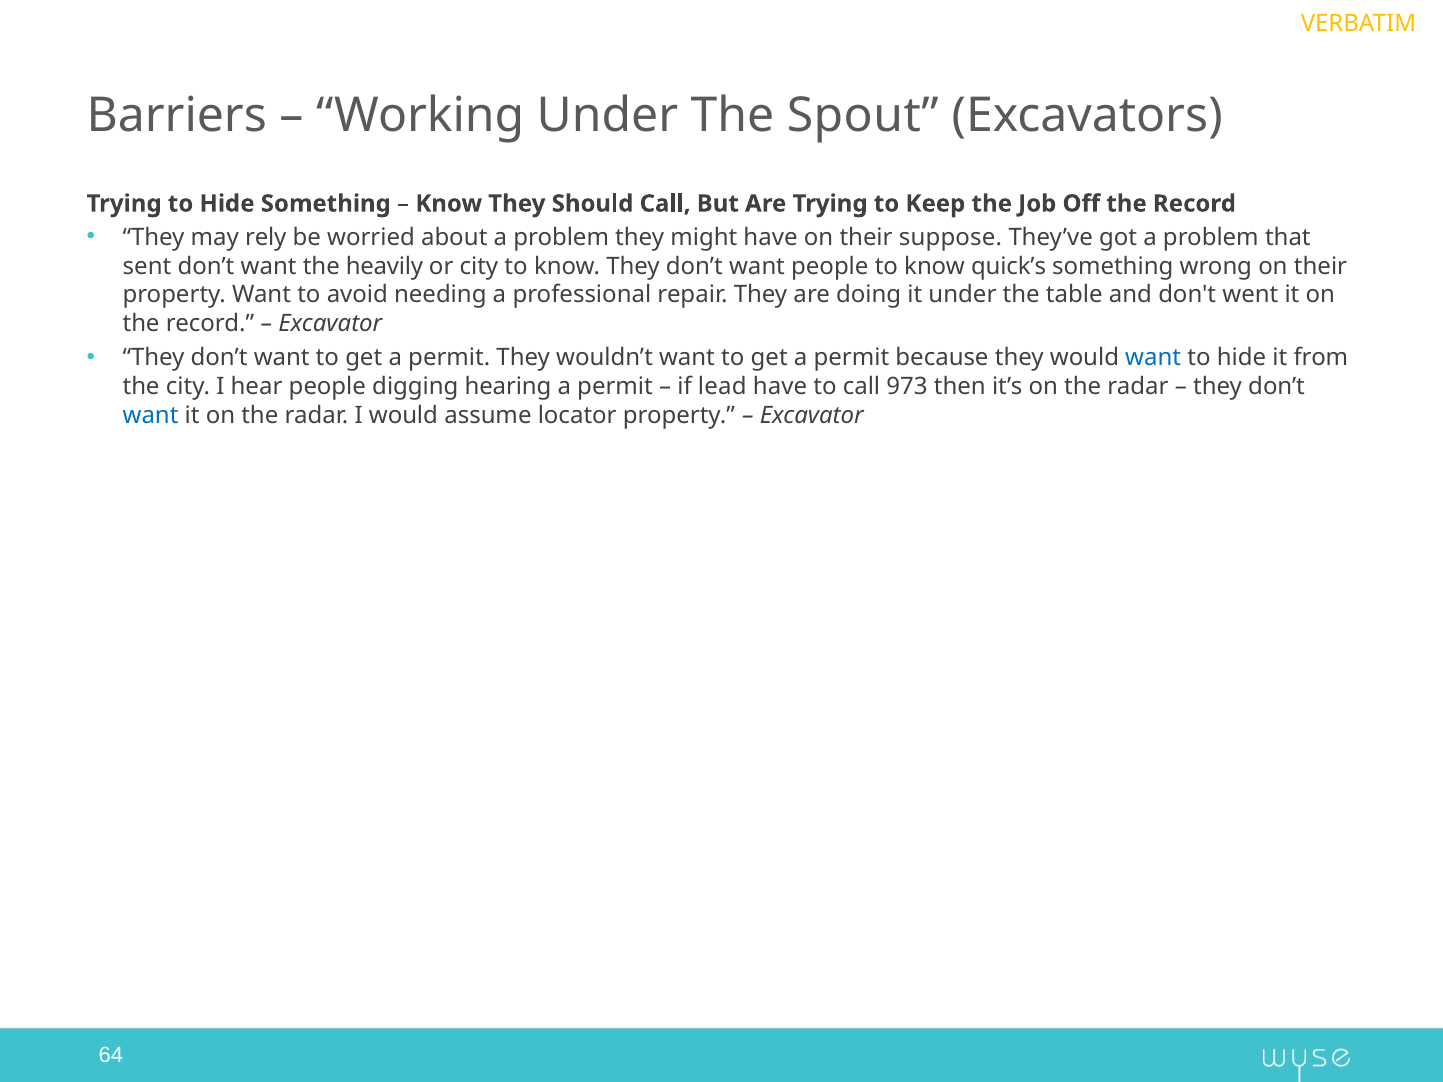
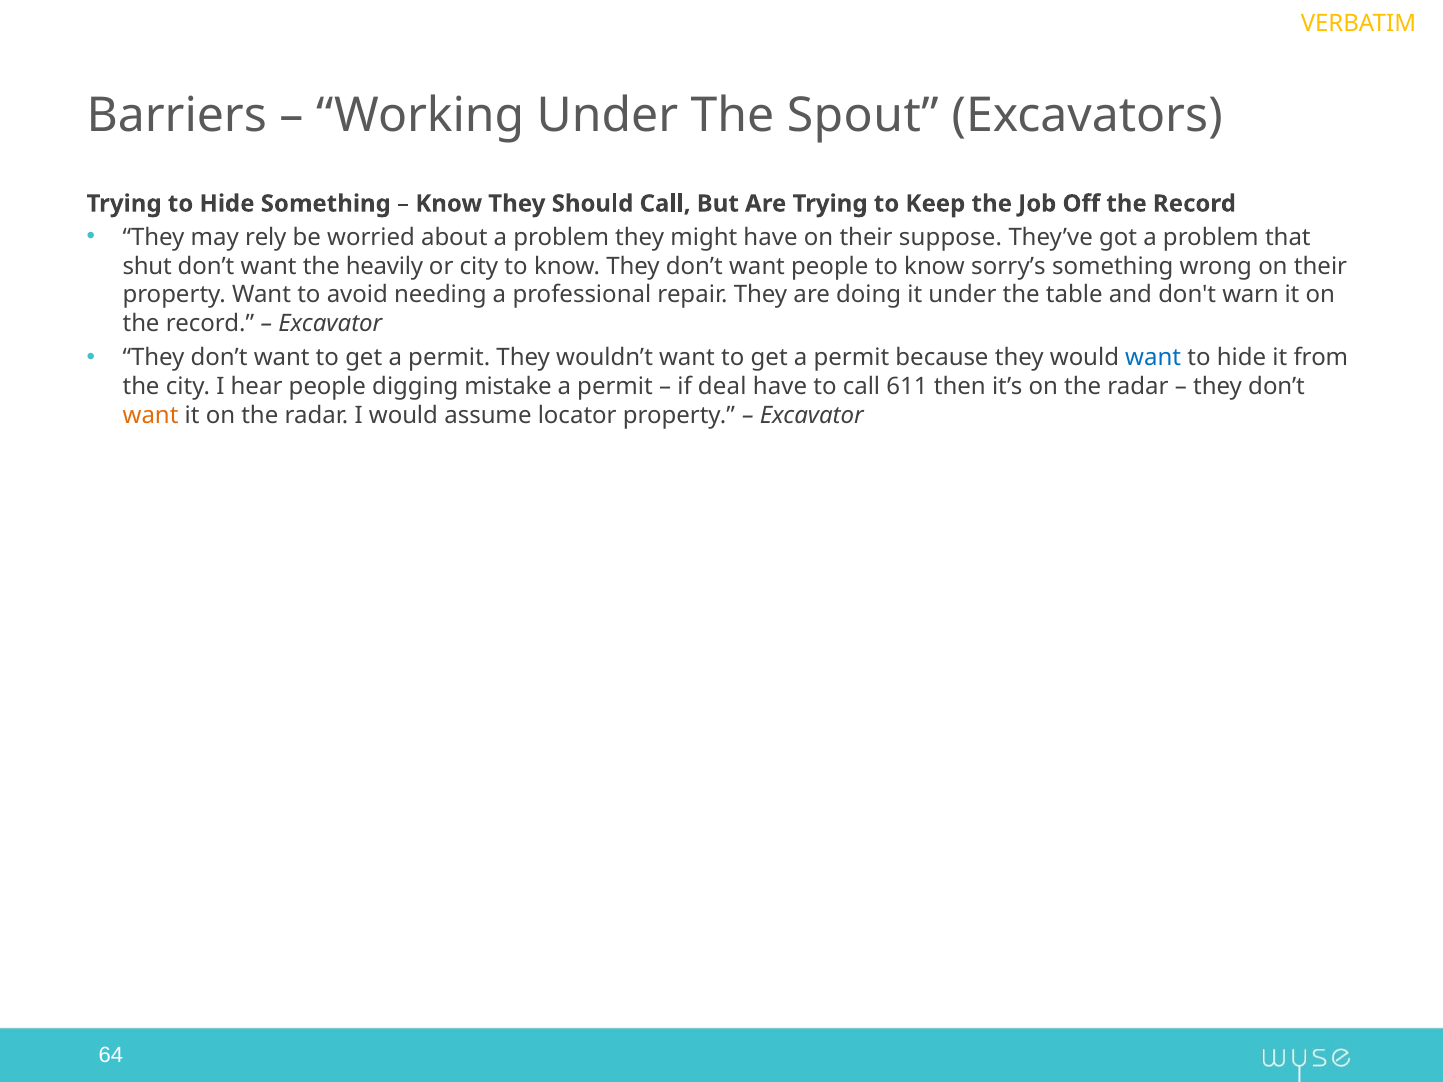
sent: sent -> shut
quick’s: quick’s -> sorry’s
went: went -> warn
hearing: hearing -> mistake
lead: lead -> deal
973: 973 -> 611
want at (151, 415) colour: blue -> orange
